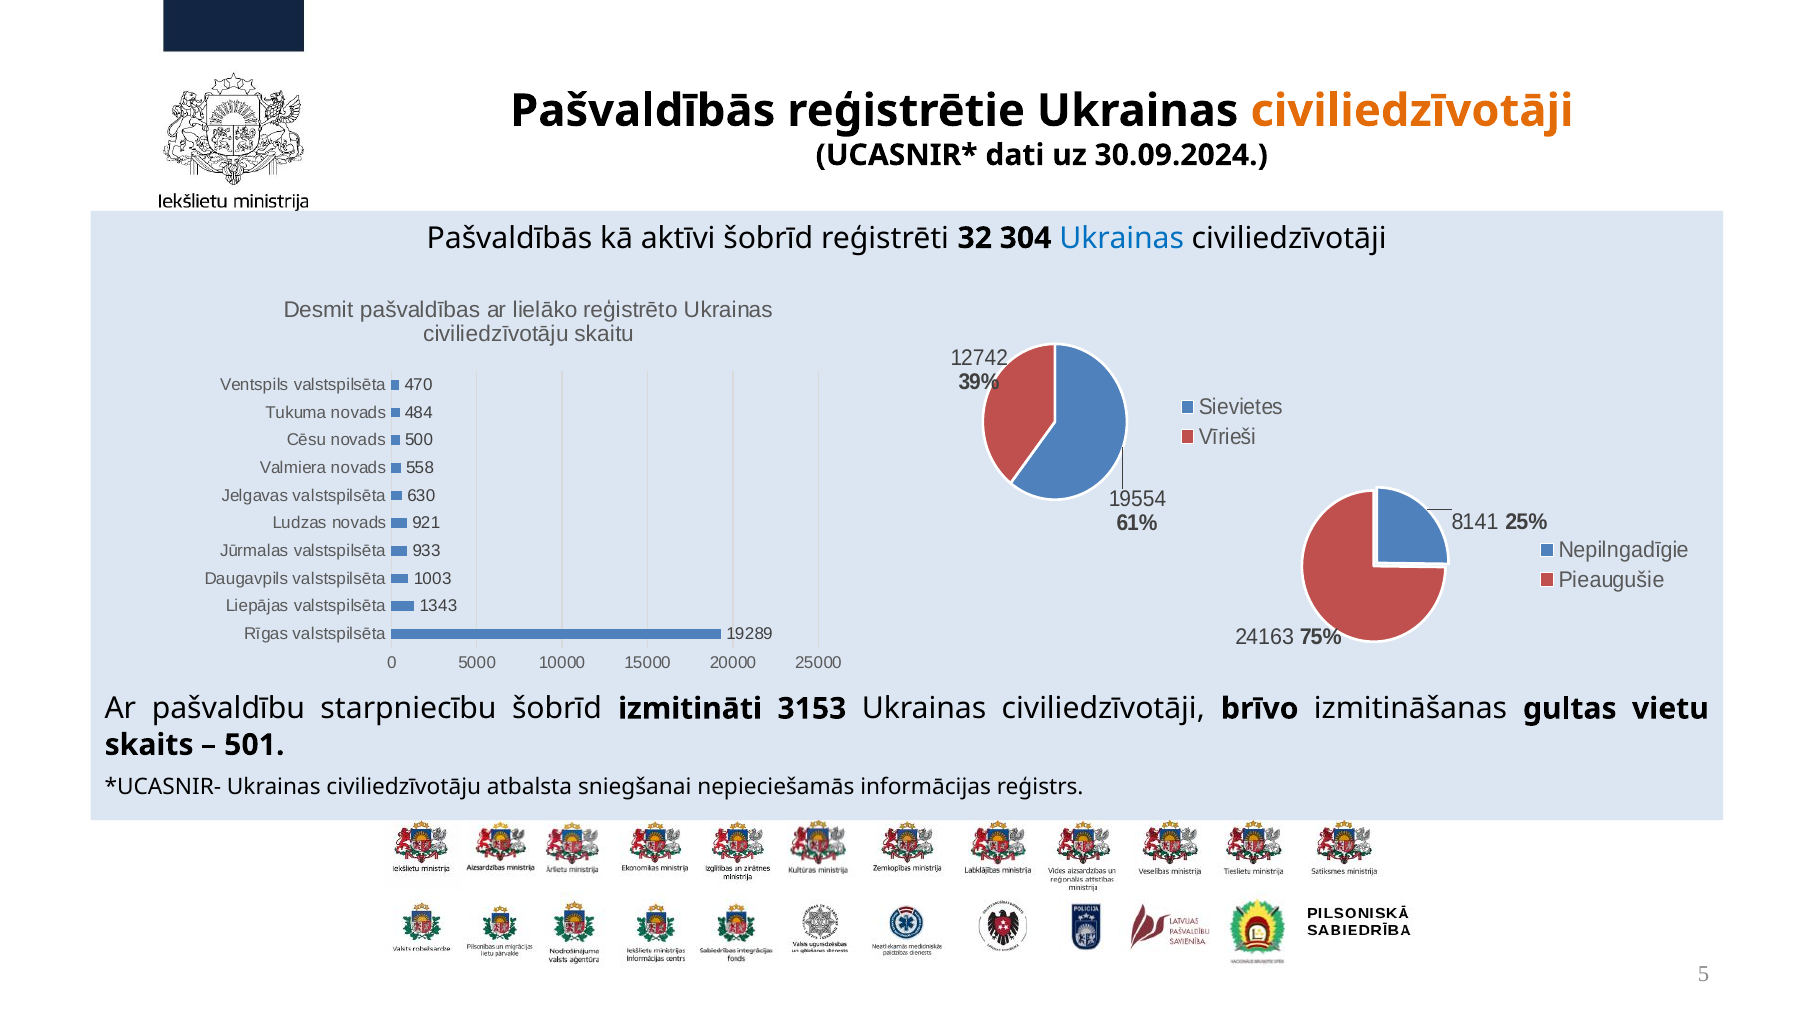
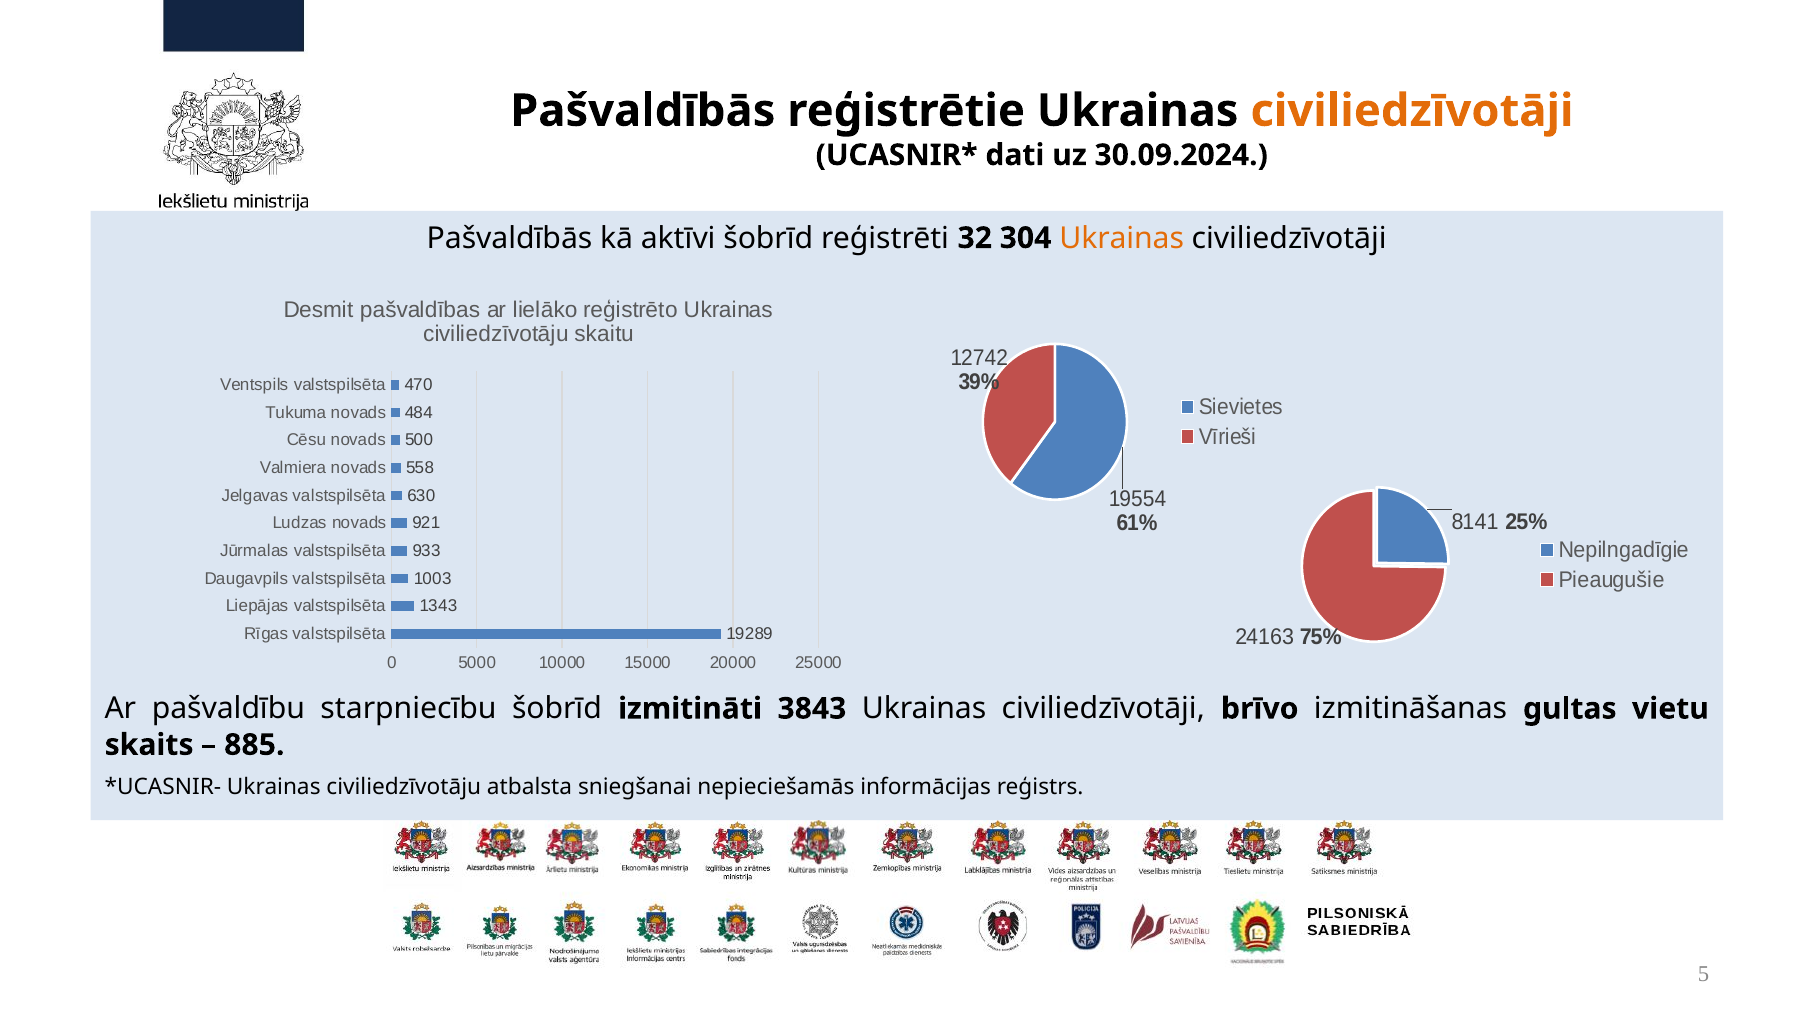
Ukrainas at (1122, 238) colour: blue -> orange
3153: 3153 -> 3843
501: 501 -> 885
